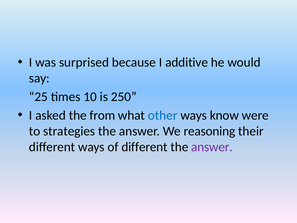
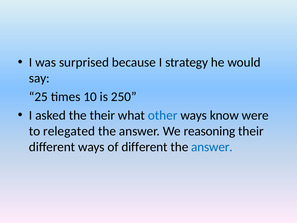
additive: additive -> strategy
the from: from -> their
strategies: strategies -> relegated
answer at (212, 147) colour: purple -> blue
